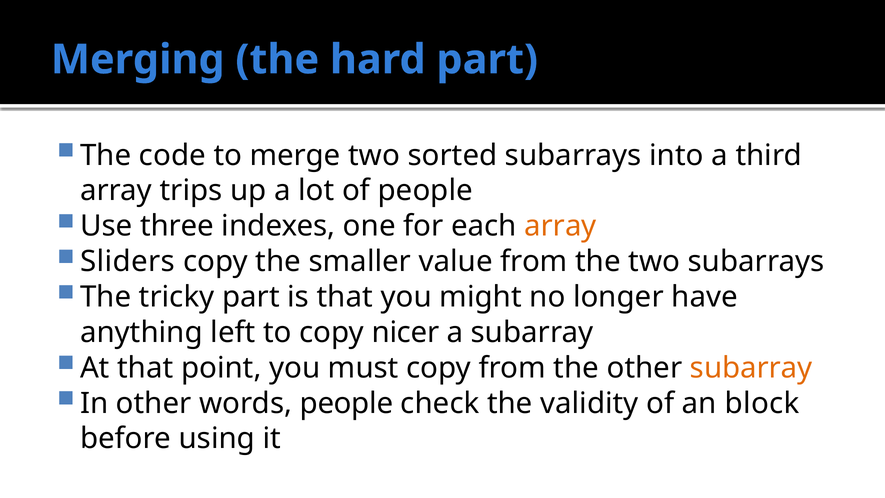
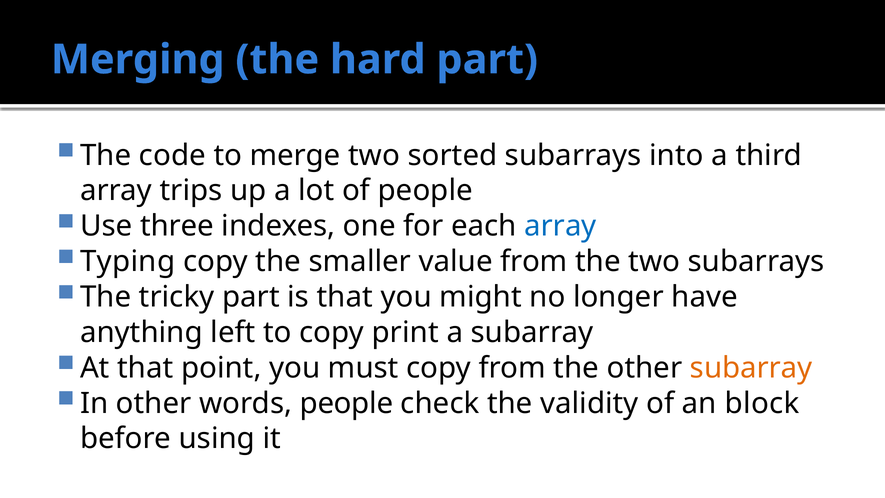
array at (560, 226) colour: orange -> blue
Sliders: Sliders -> Typing
nicer: nicer -> print
